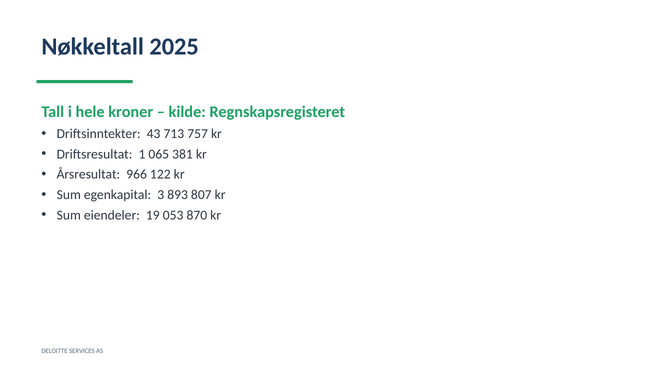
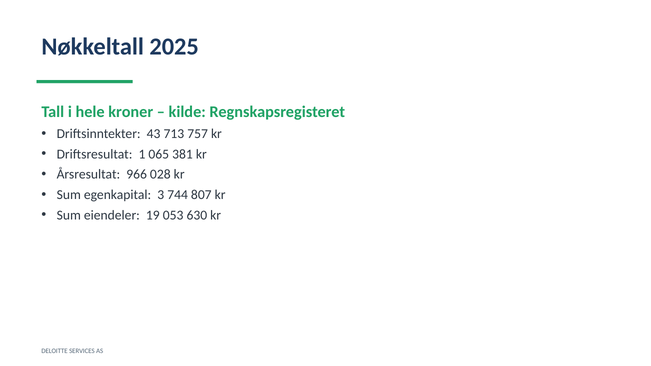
122: 122 -> 028
893: 893 -> 744
870: 870 -> 630
